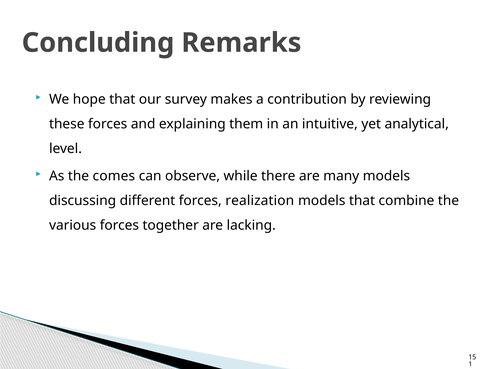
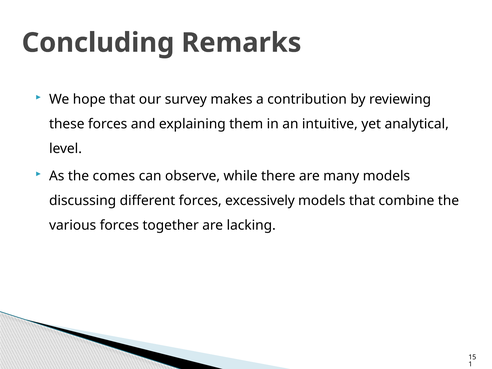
realization: realization -> excessively
